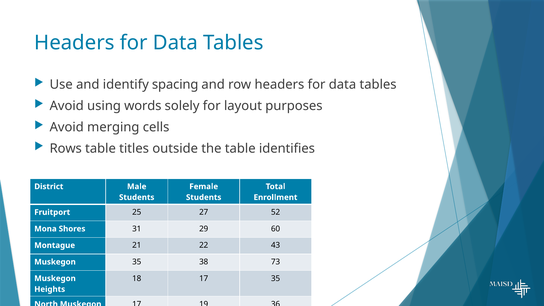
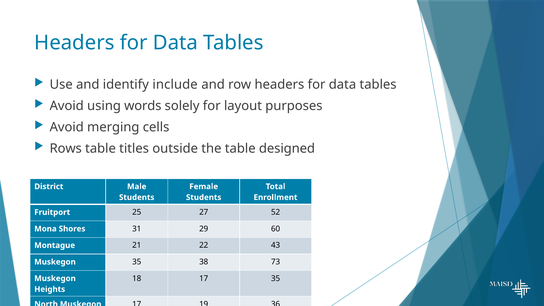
spacing: spacing -> include
identifies: identifies -> designed
